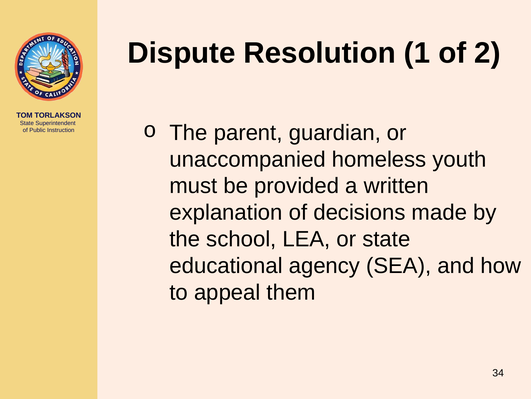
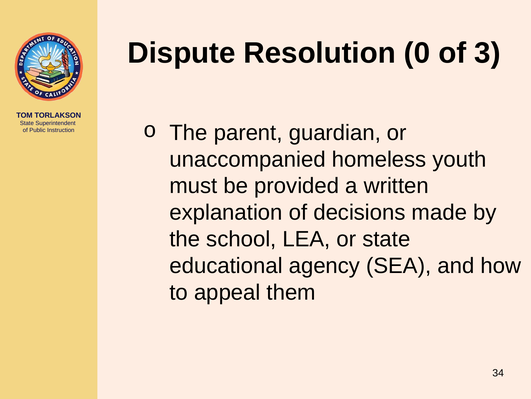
1: 1 -> 0
2: 2 -> 3
